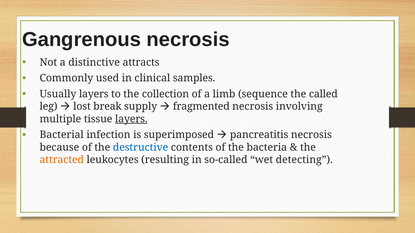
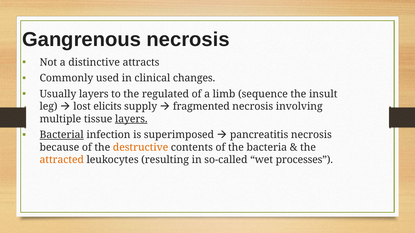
samples: samples -> changes
collection: collection -> regulated
called: called -> insult
break: break -> elicits
Bacterial underline: none -> present
destructive colour: blue -> orange
detecting: detecting -> processes
